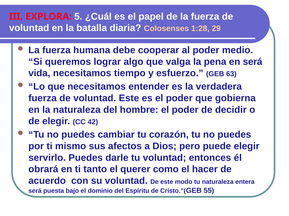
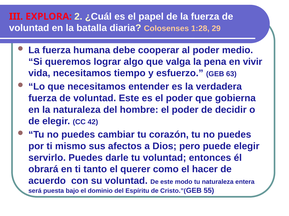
5: 5 -> 2
en será: será -> vivir
